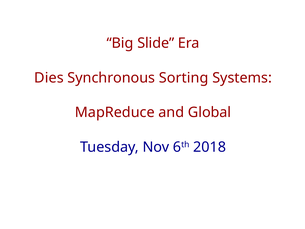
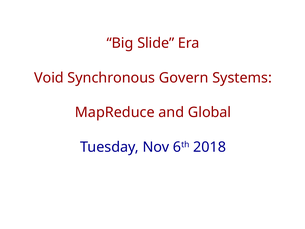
Dies: Dies -> Void
Sorting: Sorting -> Govern
